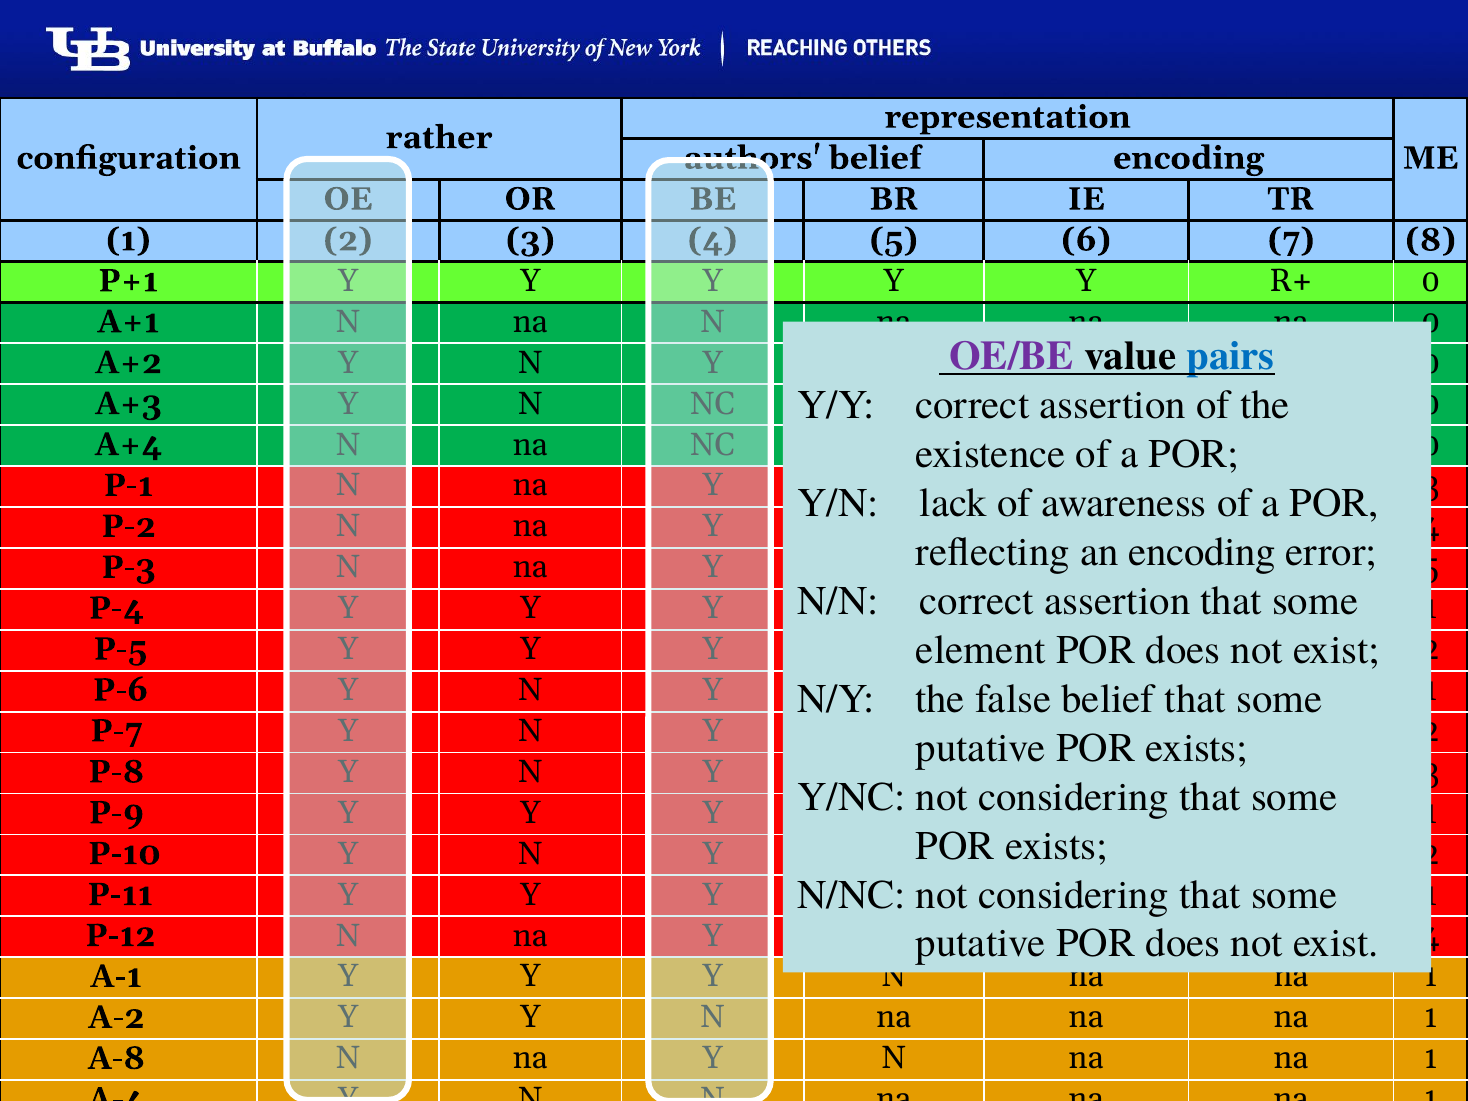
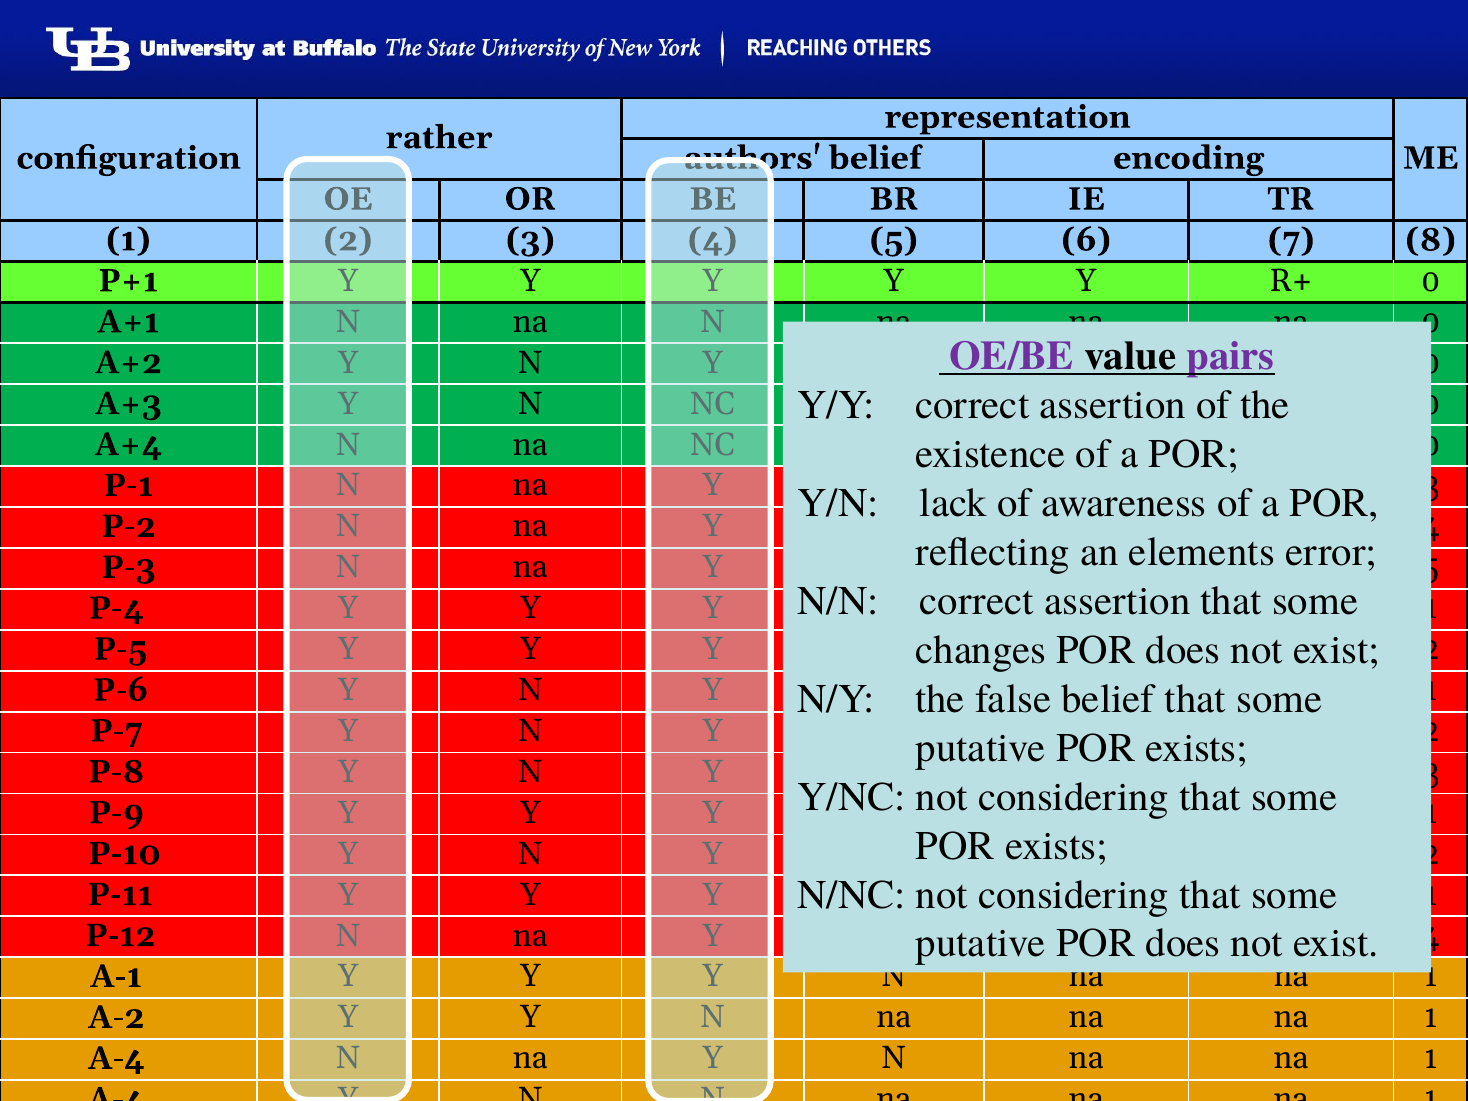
pairs colour: blue -> purple
encoding at (1202, 552): encoding -> elements
element: element -> changes
A-8 at (116, 1058): A-8 -> A-4
